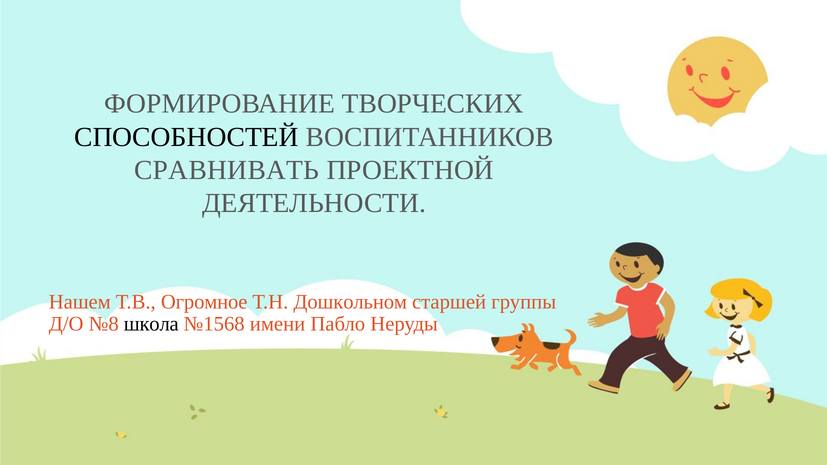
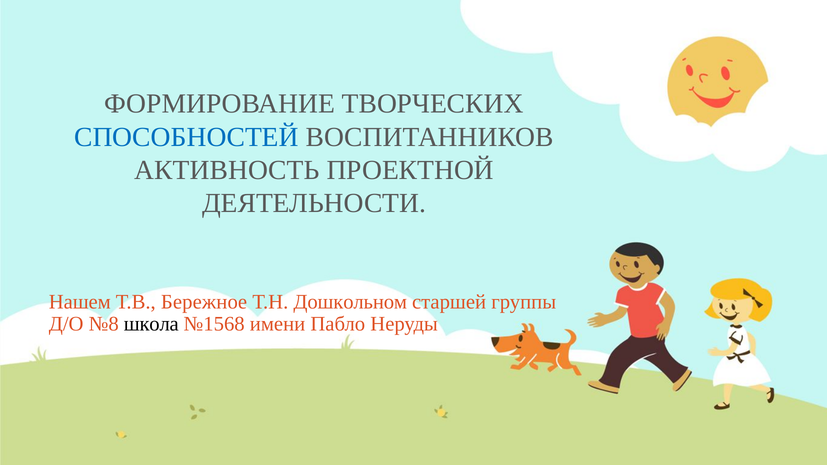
СПОСОБНОСТЕЙ colour: black -> blue
СРАВНИВАТЬ: СРАВНИВАТЬ -> АКТИВНОСТЬ
Огромное: Огромное -> Бережное
